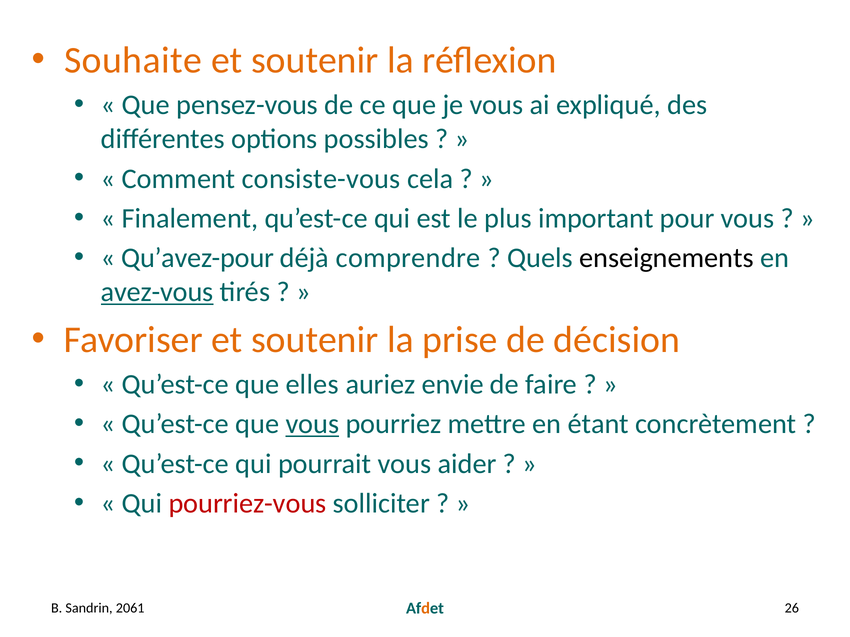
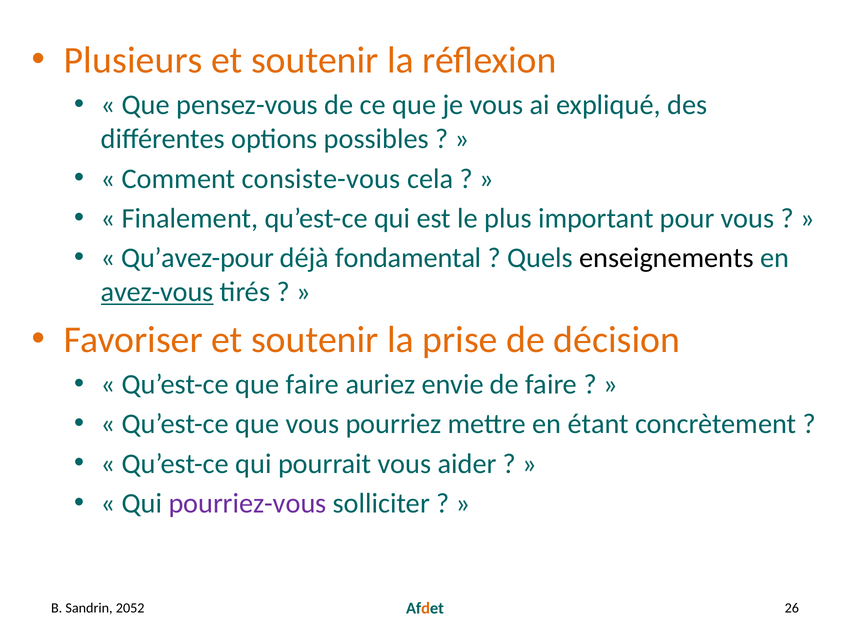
Souhaite: Souhaite -> Plusieurs
comprendre: comprendre -> fondamental
que elles: elles -> faire
vous at (312, 424) underline: present -> none
pourriez-vous colour: red -> purple
2061: 2061 -> 2052
